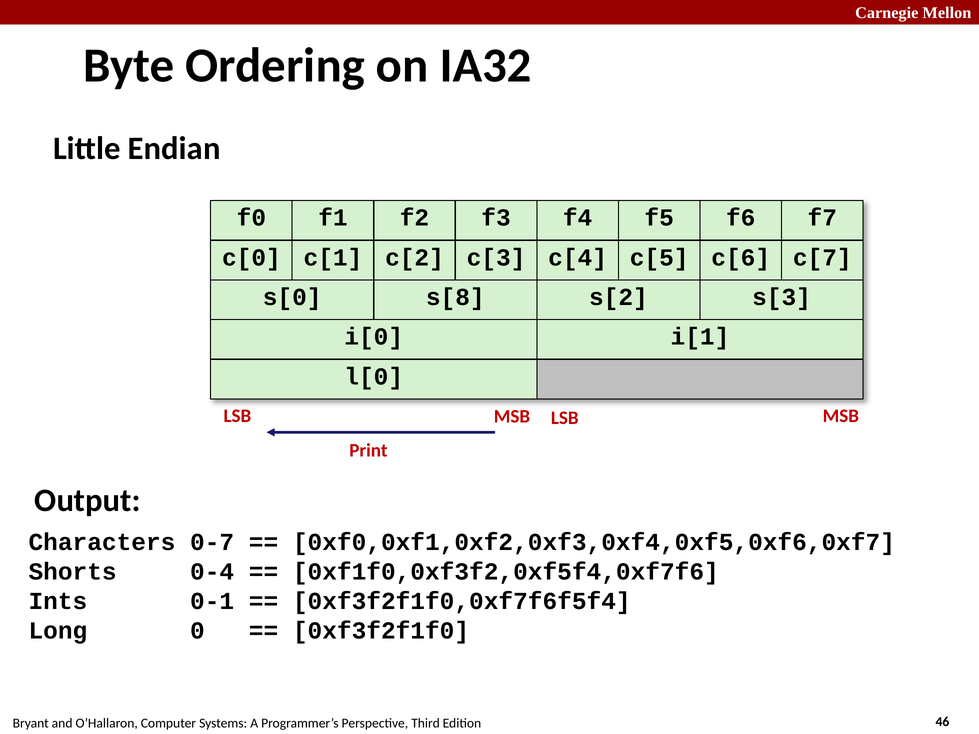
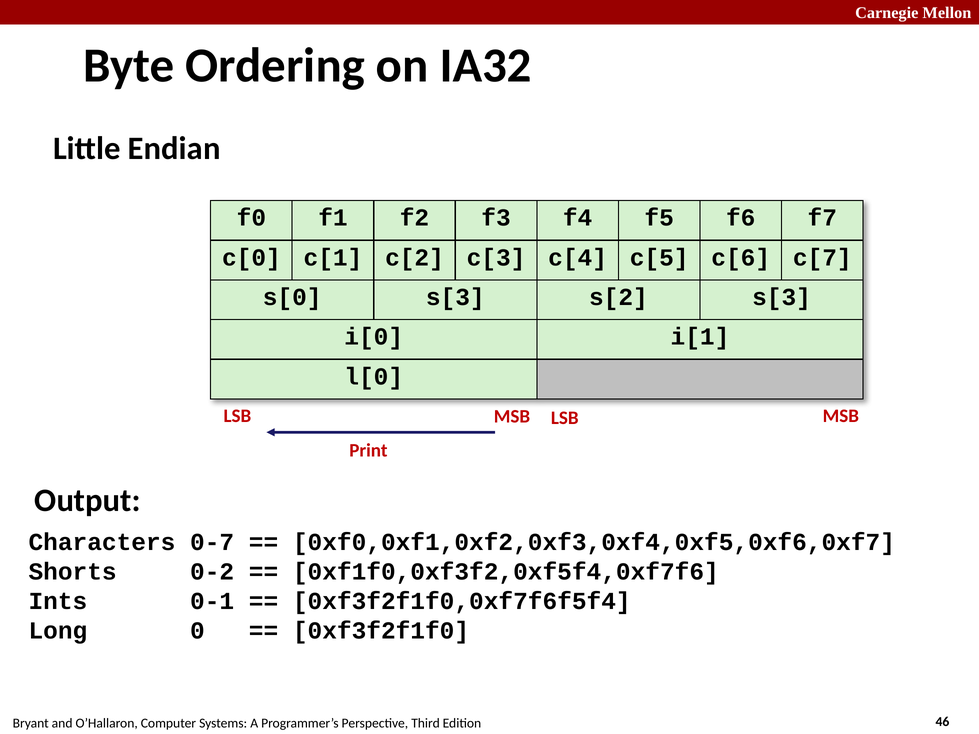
s[0 s[8: s[8 -> s[3
0-4: 0-4 -> 0-2
